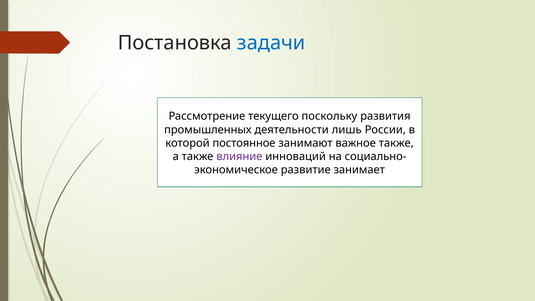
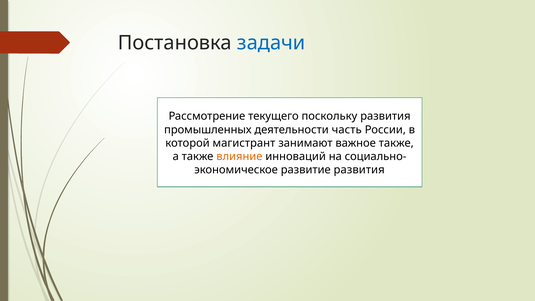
лишь: лишь -> часть
постоянное: постоянное -> магистрант
влияние colour: purple -> orange
развитие занимает: занимает -> развития
